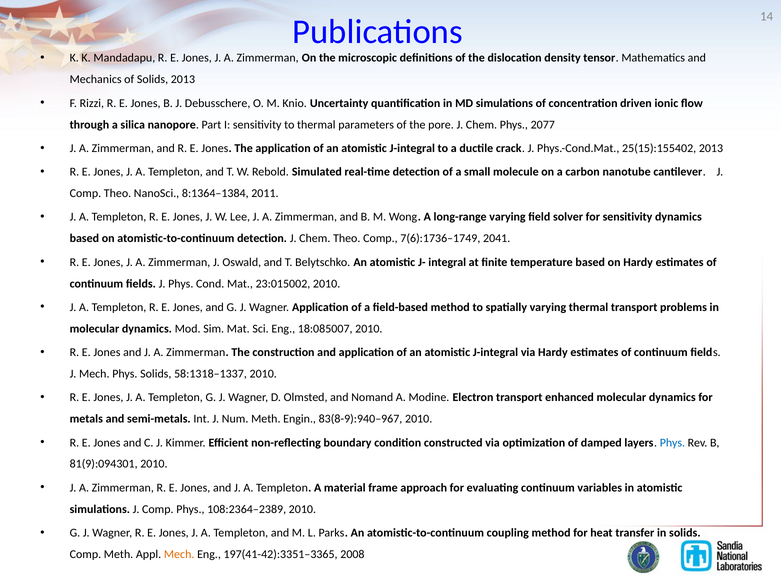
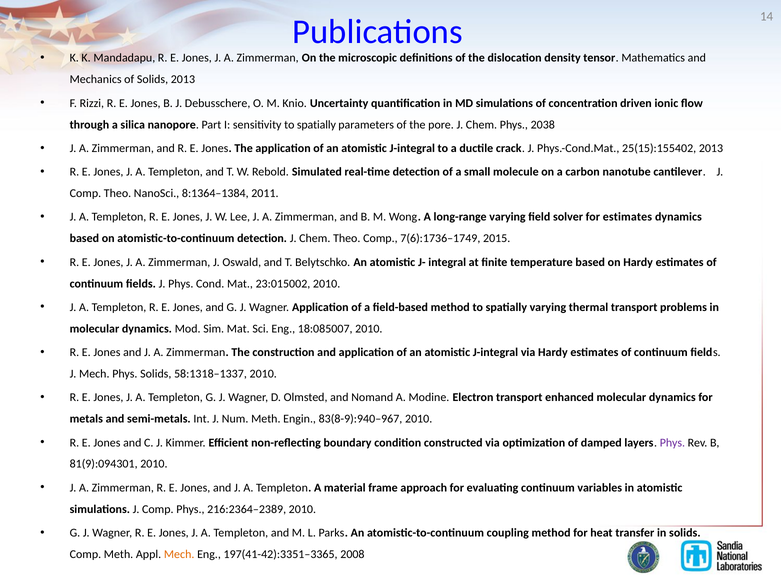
sensitivity to thermal: thermal -> spatially
2077: 2077 -> 2038
for sensitivity: sensitivity -> estimates
2041: 2041 -> 2015
Phys at (672, 443) colour: blue -> purple
108:2364–2389: 108:2364–2389 -> 216:2364–2389
